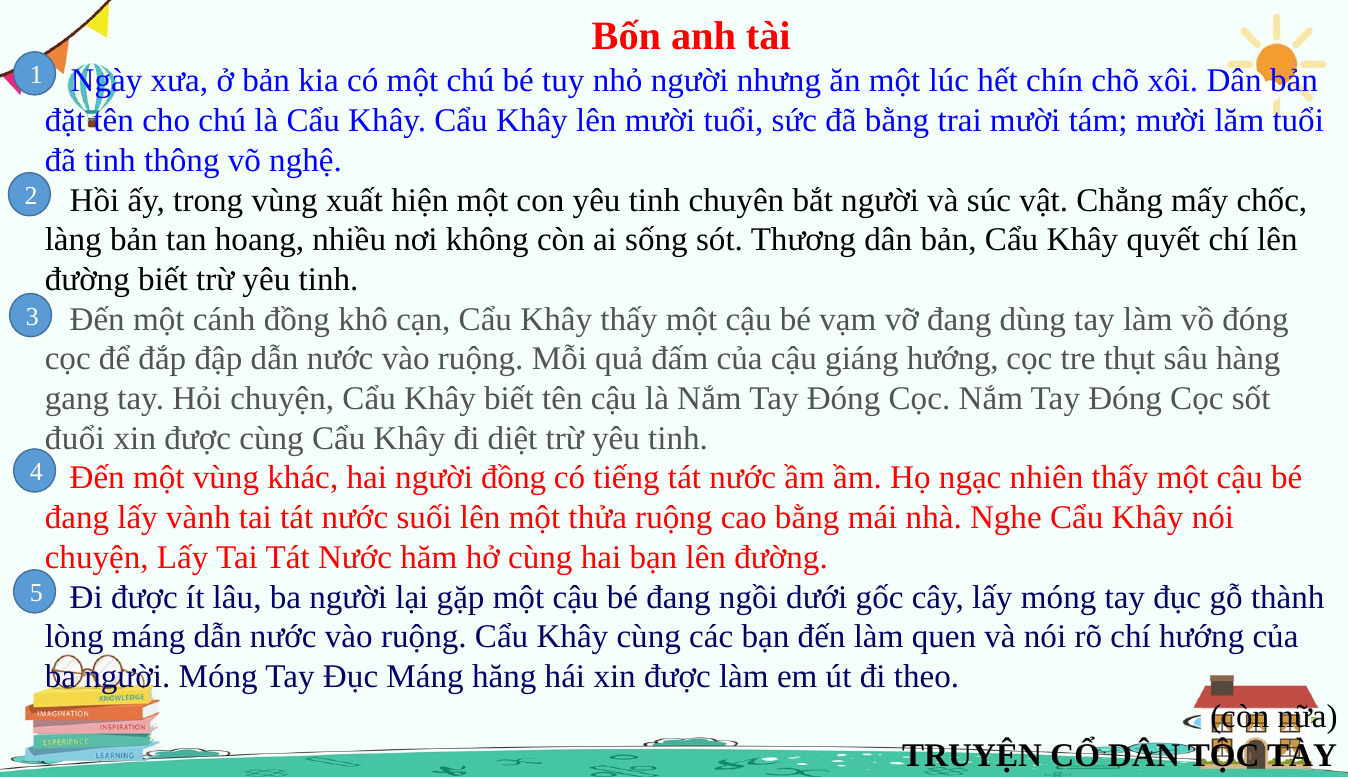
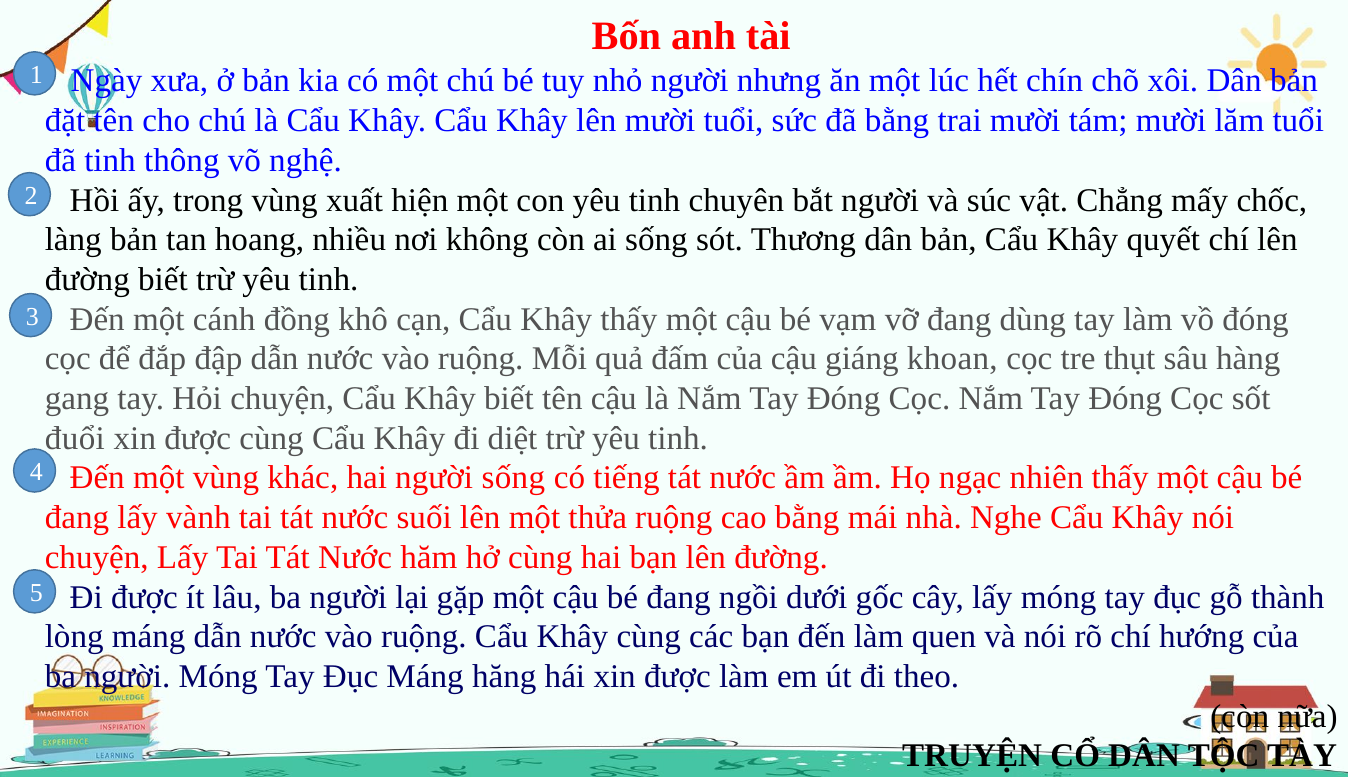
giáng hướng: hướng -> khoan
người đồng: đồng -> sống
